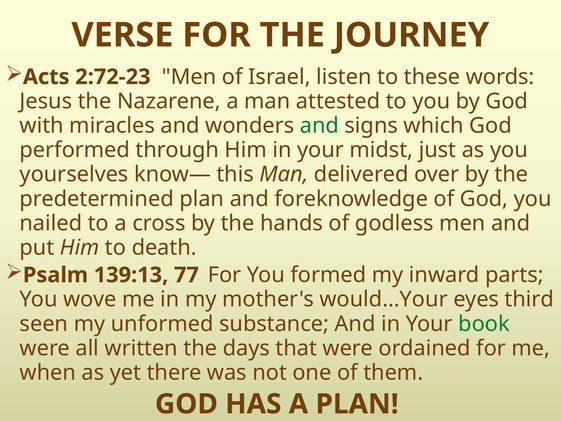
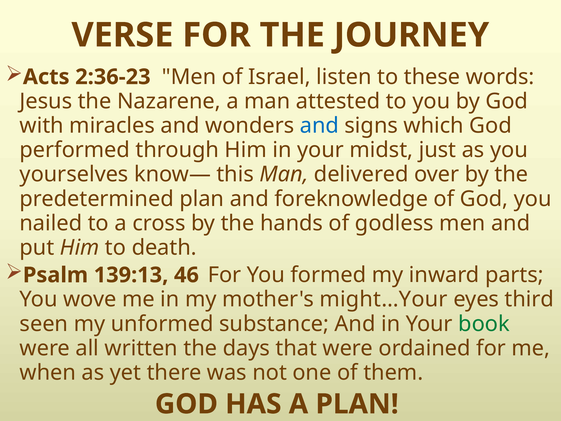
2:72-23: 2:72-23 -> 2:36-23
and at (319, 126) colour: green -> blue
77: 77 -> 46
would…Your: would…Your -> might…Your
